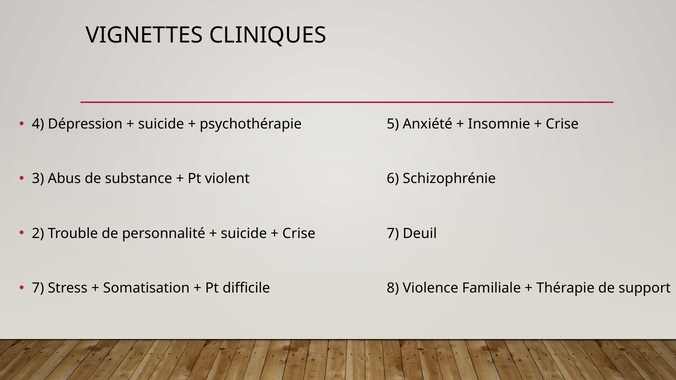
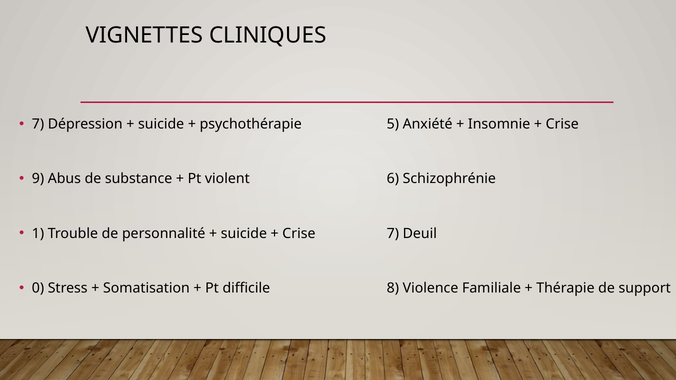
4 at (38, 124): 4 -> 7
3: 3 -> 9
2: 2 -> 1
7 at (38, 288): 7 -> 0
